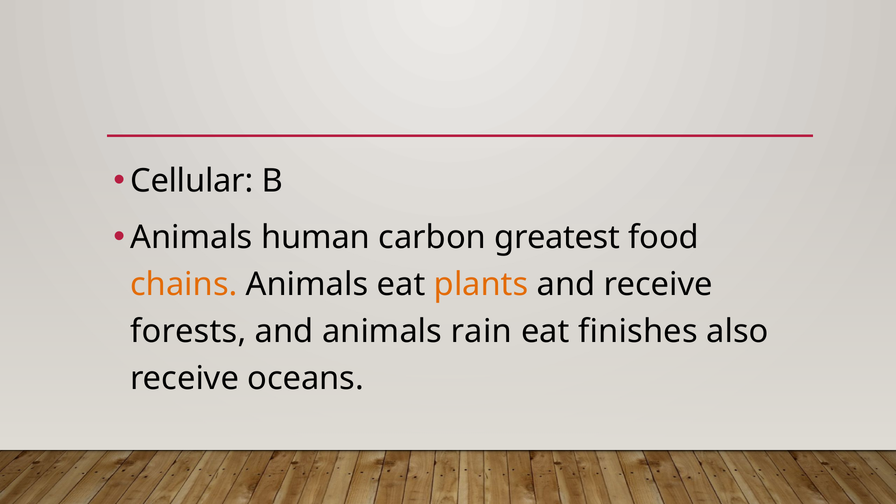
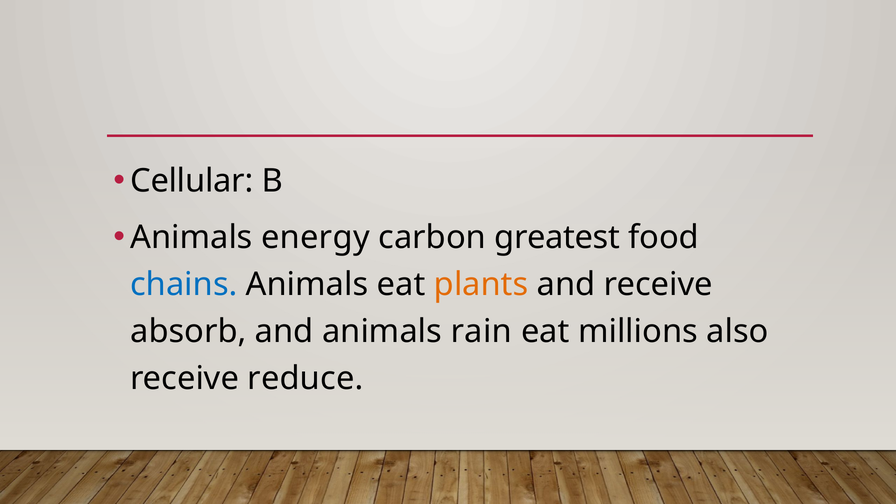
human: human -> energy
chains colour: orange -> blue
forests: forests -> absorb
finishes: finishes -> millions
oceans: oceans -> reduce
